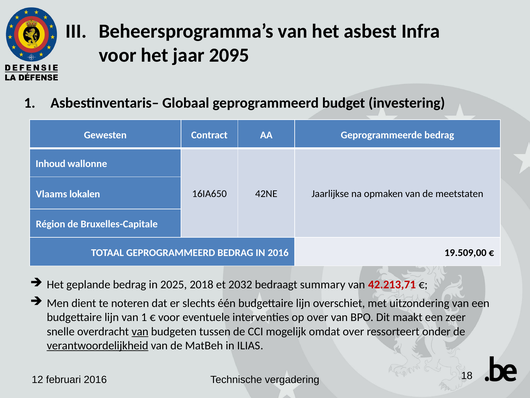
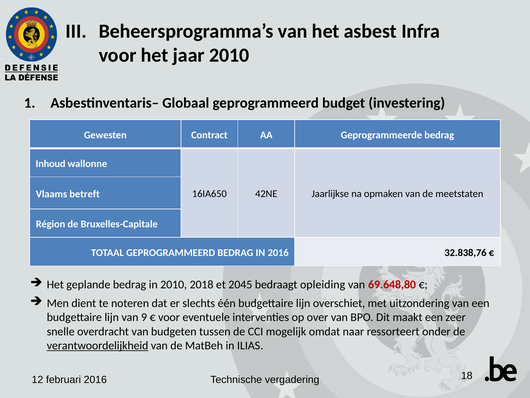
jaar 2095: 2095 -> 2010
lokalen: lokalen -> betreft
19.509,00: 19.509,00 -> 32.838,76
in 2025: 2025 -> 2010
2032: 2032 -> 2045
summary: summary -> opleiding
42.213,71: 42.213,71 -> 69.648,80
van 1: 1 -> 9
van at (140, 331) underline: present -> none
omdat over: over -> naar
